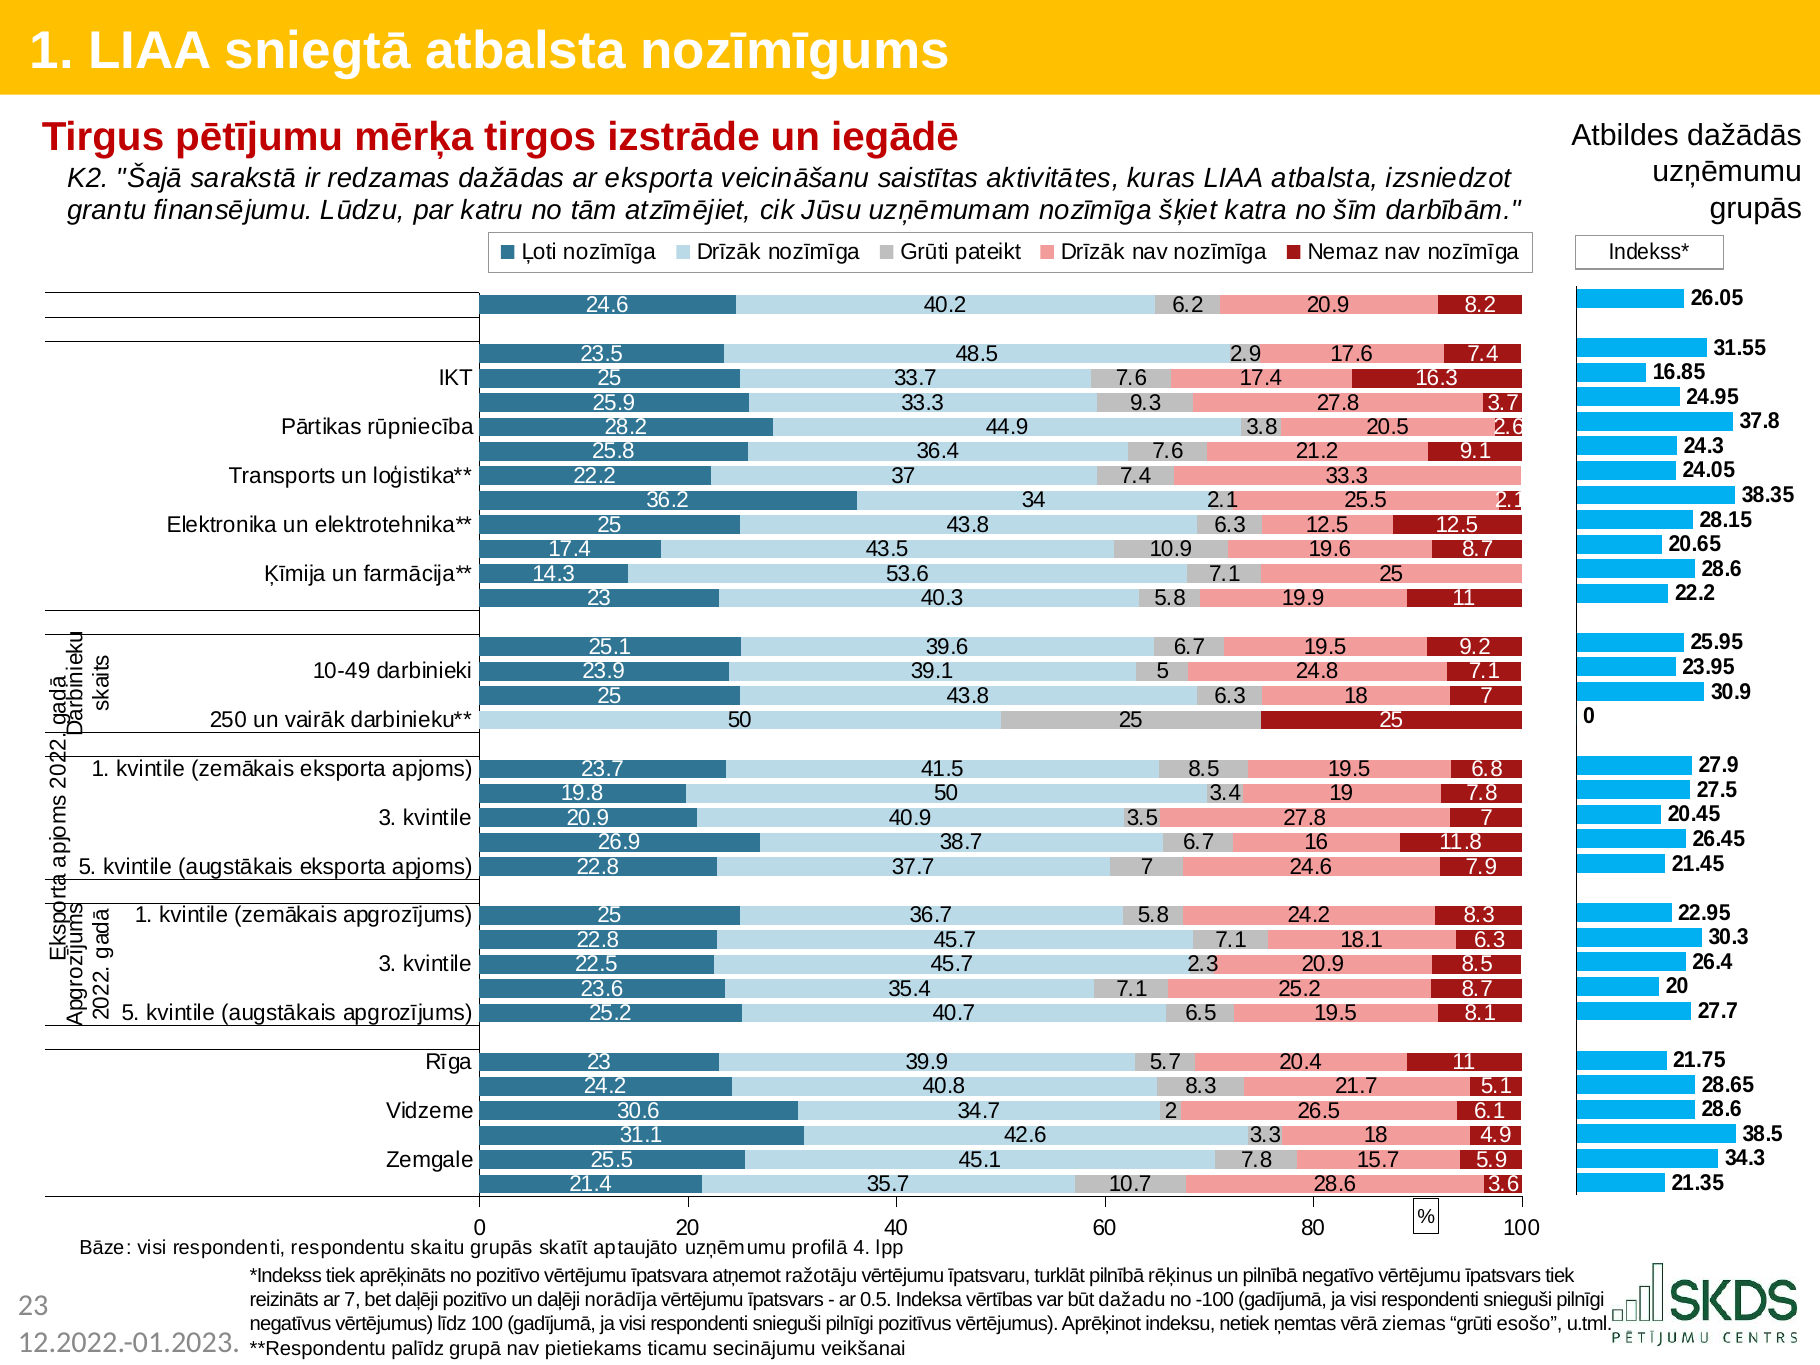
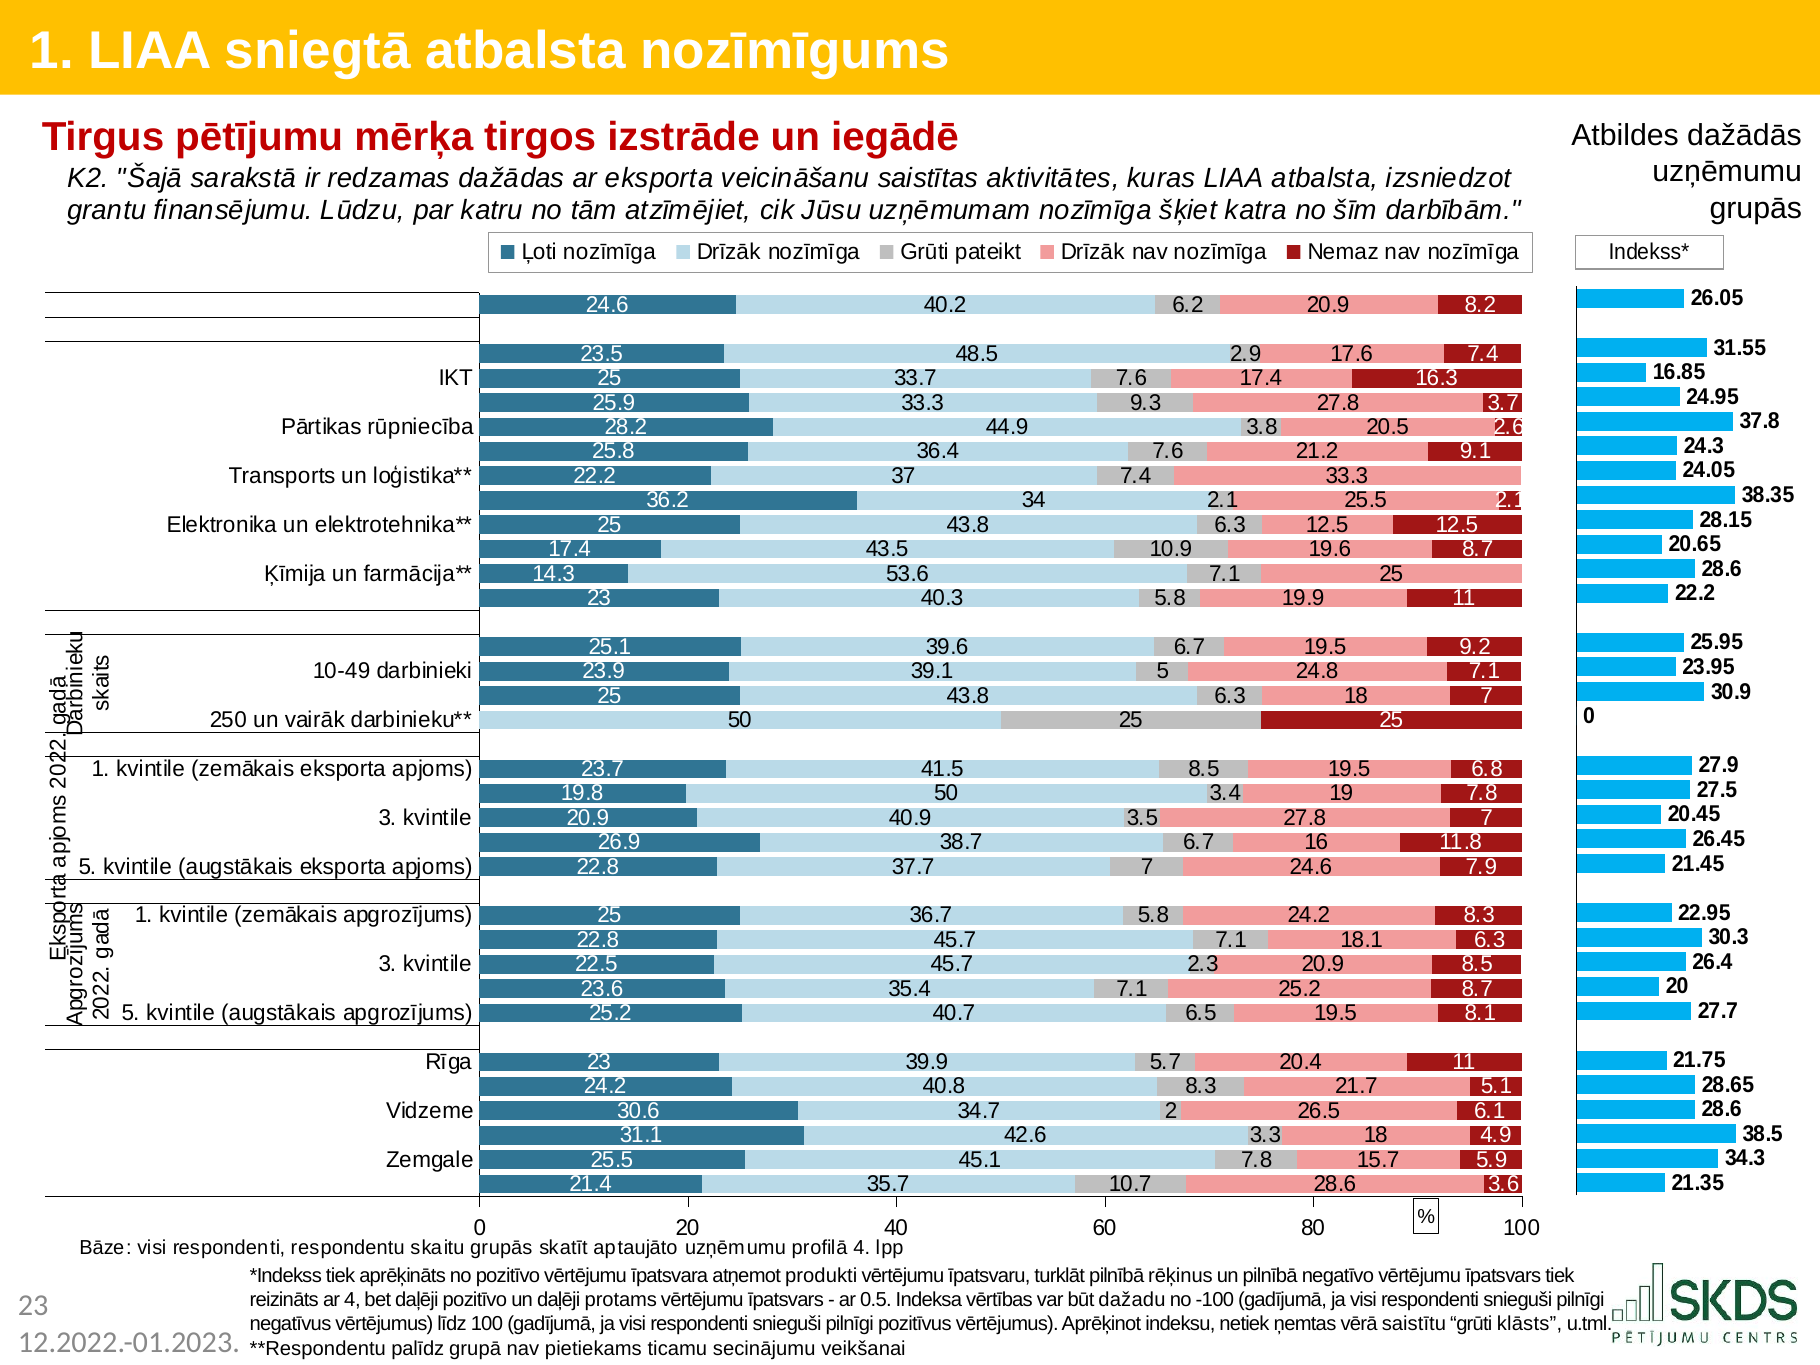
ražotāju: ražotāju -> produkti
ar 7: 7 -> 4
norādīja: norādīja -> protams
ziemas: ziemas -> saistītu
esošo: esošo -> klāsts
